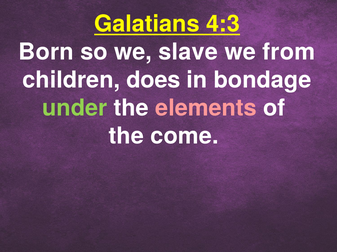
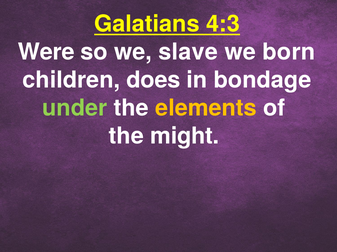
Born: Born -> Were
from: from -> born
elements colour: pink -> yellow
come: come -> might
